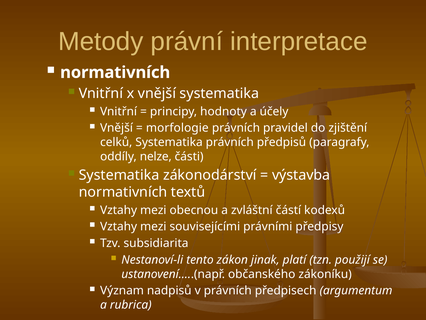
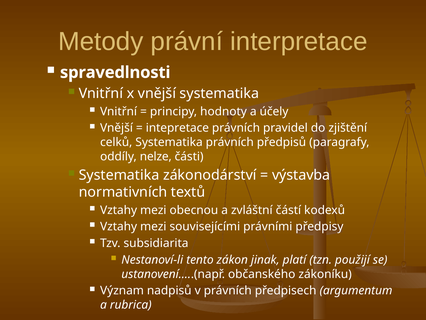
normativních at (115, 72): normativních -> spravedlnosti
morfologie: morfologie -> intepretace
